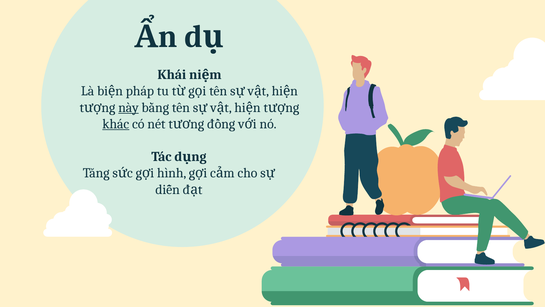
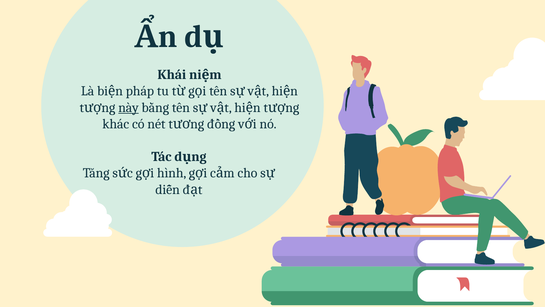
khác underline: present -> none
